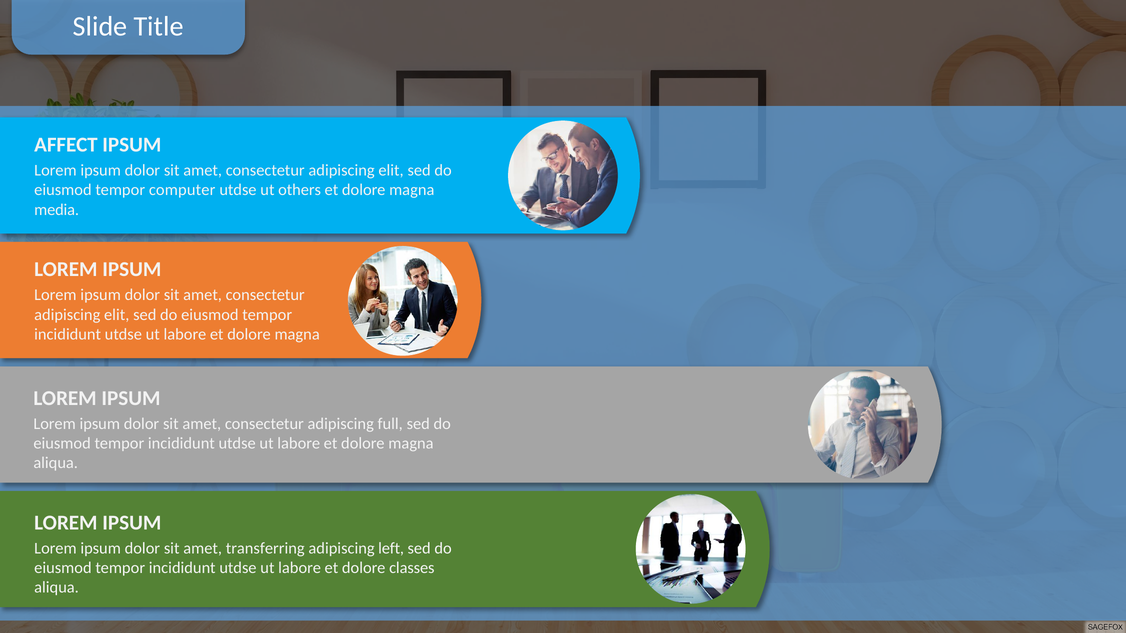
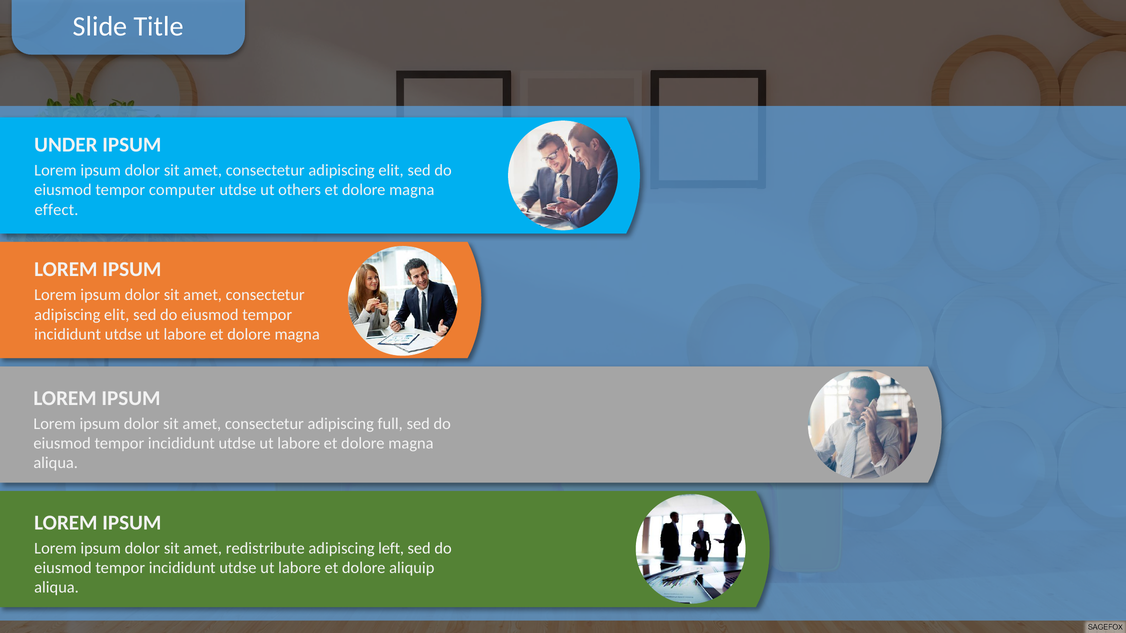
AFFECT: AFFECT -> UNDER
media: media -> effect
transferring: transferring -> redistribute
classes: classes -> aliquip
